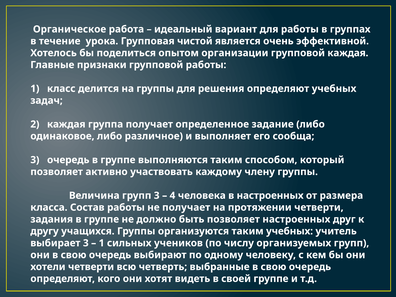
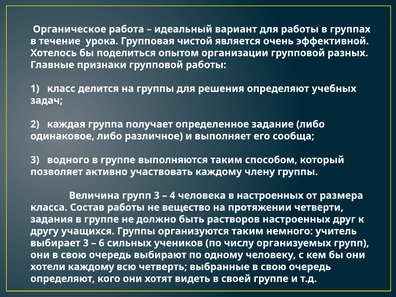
групповой каждая: каждая -> разных
3 очередь: очередь -> водного
не получает: получает -> вещество
быть позволяет: позволяет -> растворов
таким учебных: учебных -> немного
1 at (102, 243): 1 -> 6
хотели четверти: четверти -> каждому
